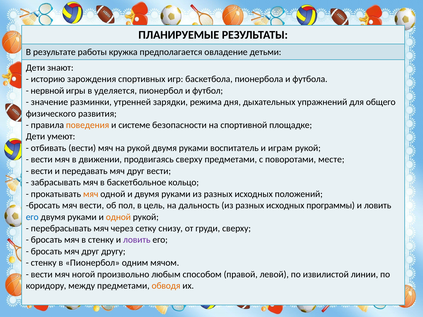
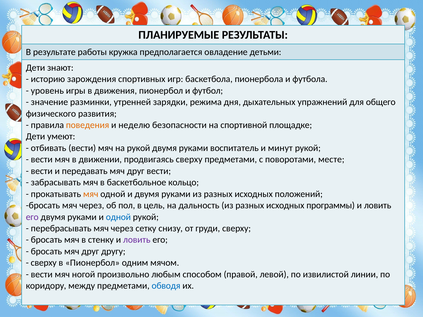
нервной: нервной -> уровень
уделяется: уделяется -> движения
системе: системе -> неделю
играм: играм -> минут
бросать мяч вести: вести -> через
его at (32, 217) colour: blue -> purple
одной at (118, 217) colour: orange -> blue
стенку at (44, 263): стенку -> сверху
обводя colour: orange -> blue
